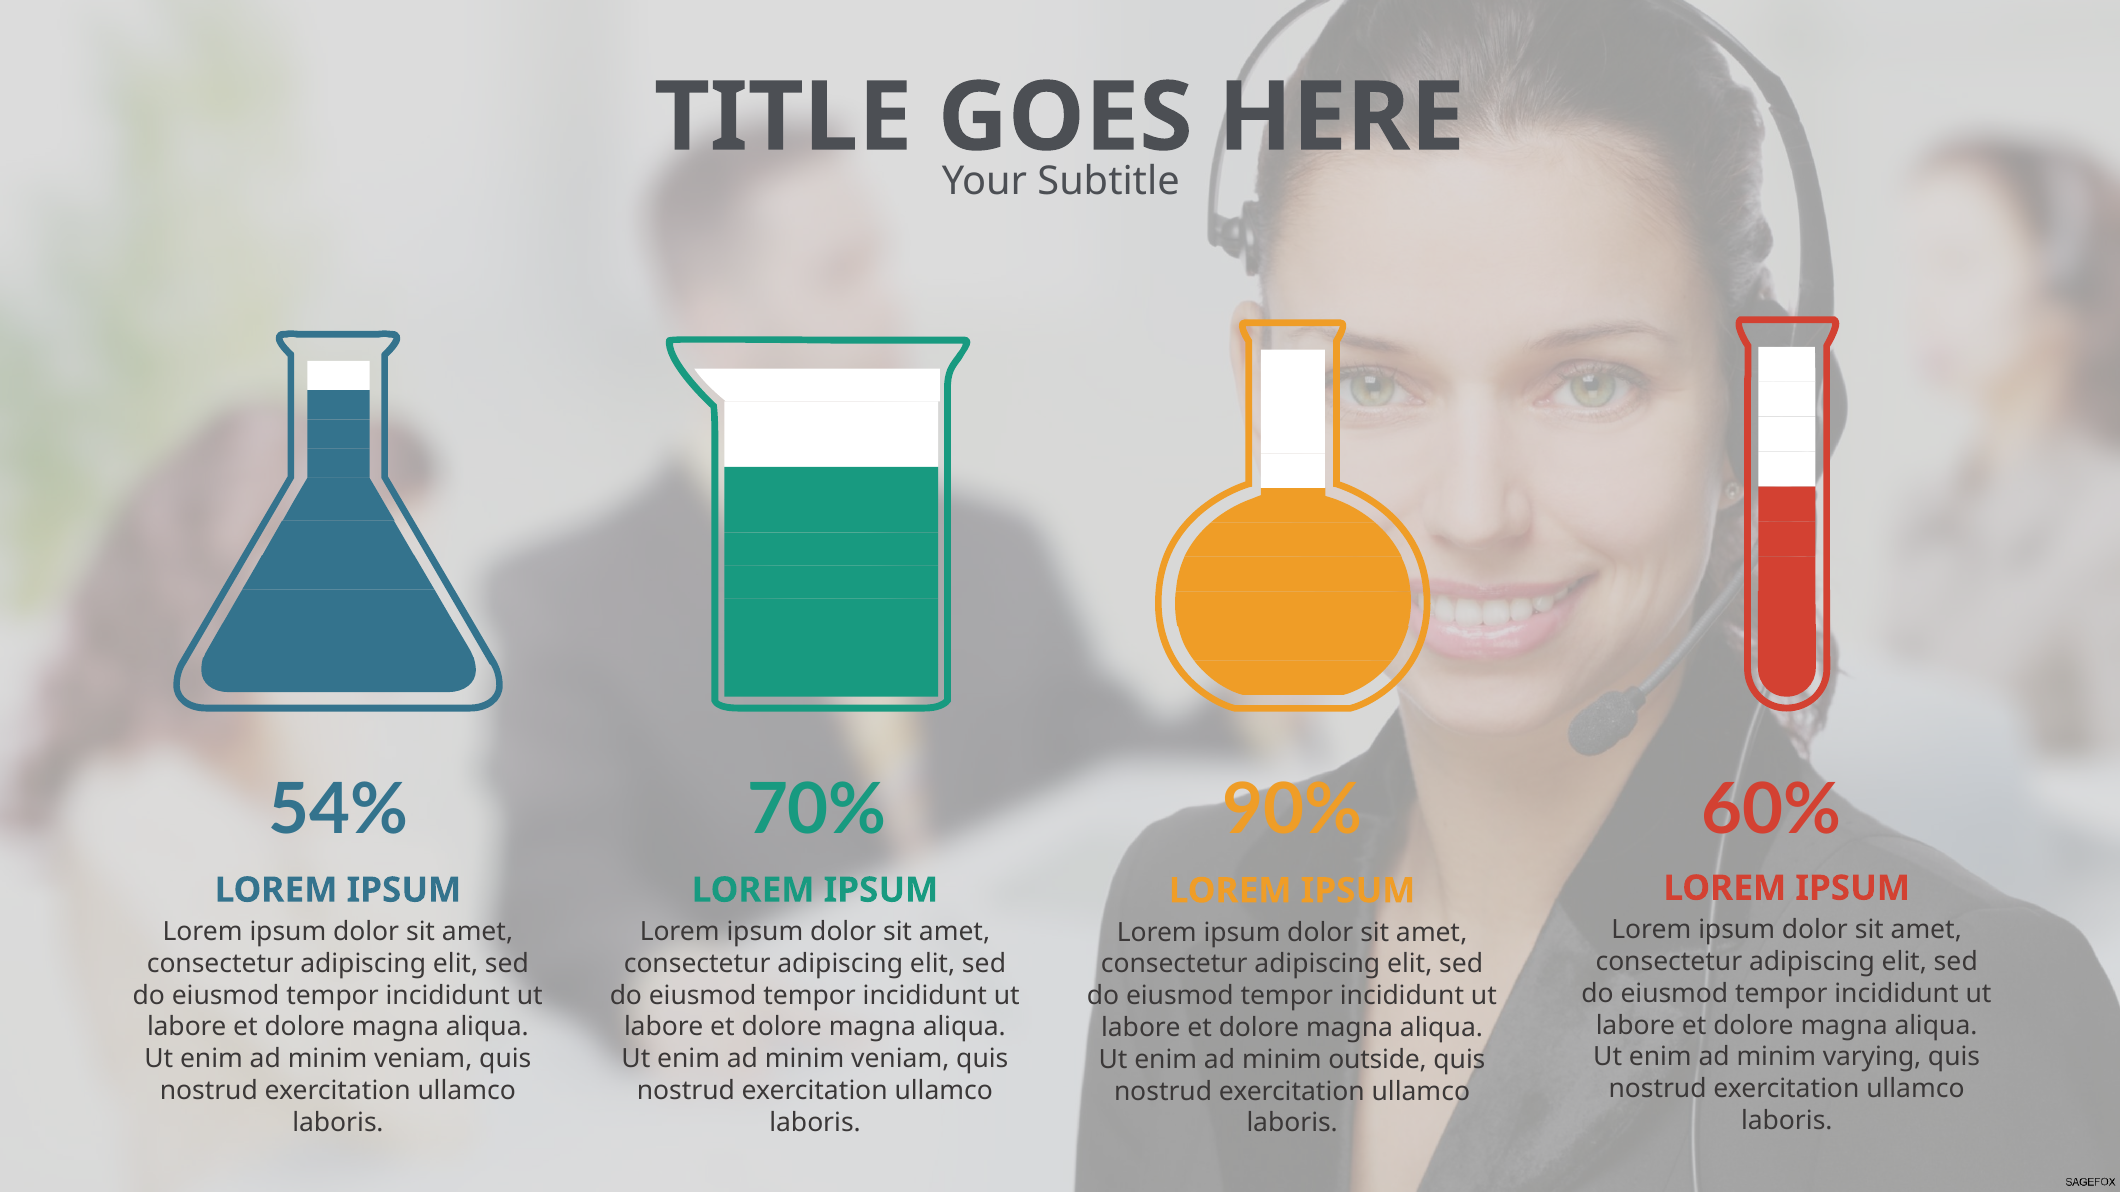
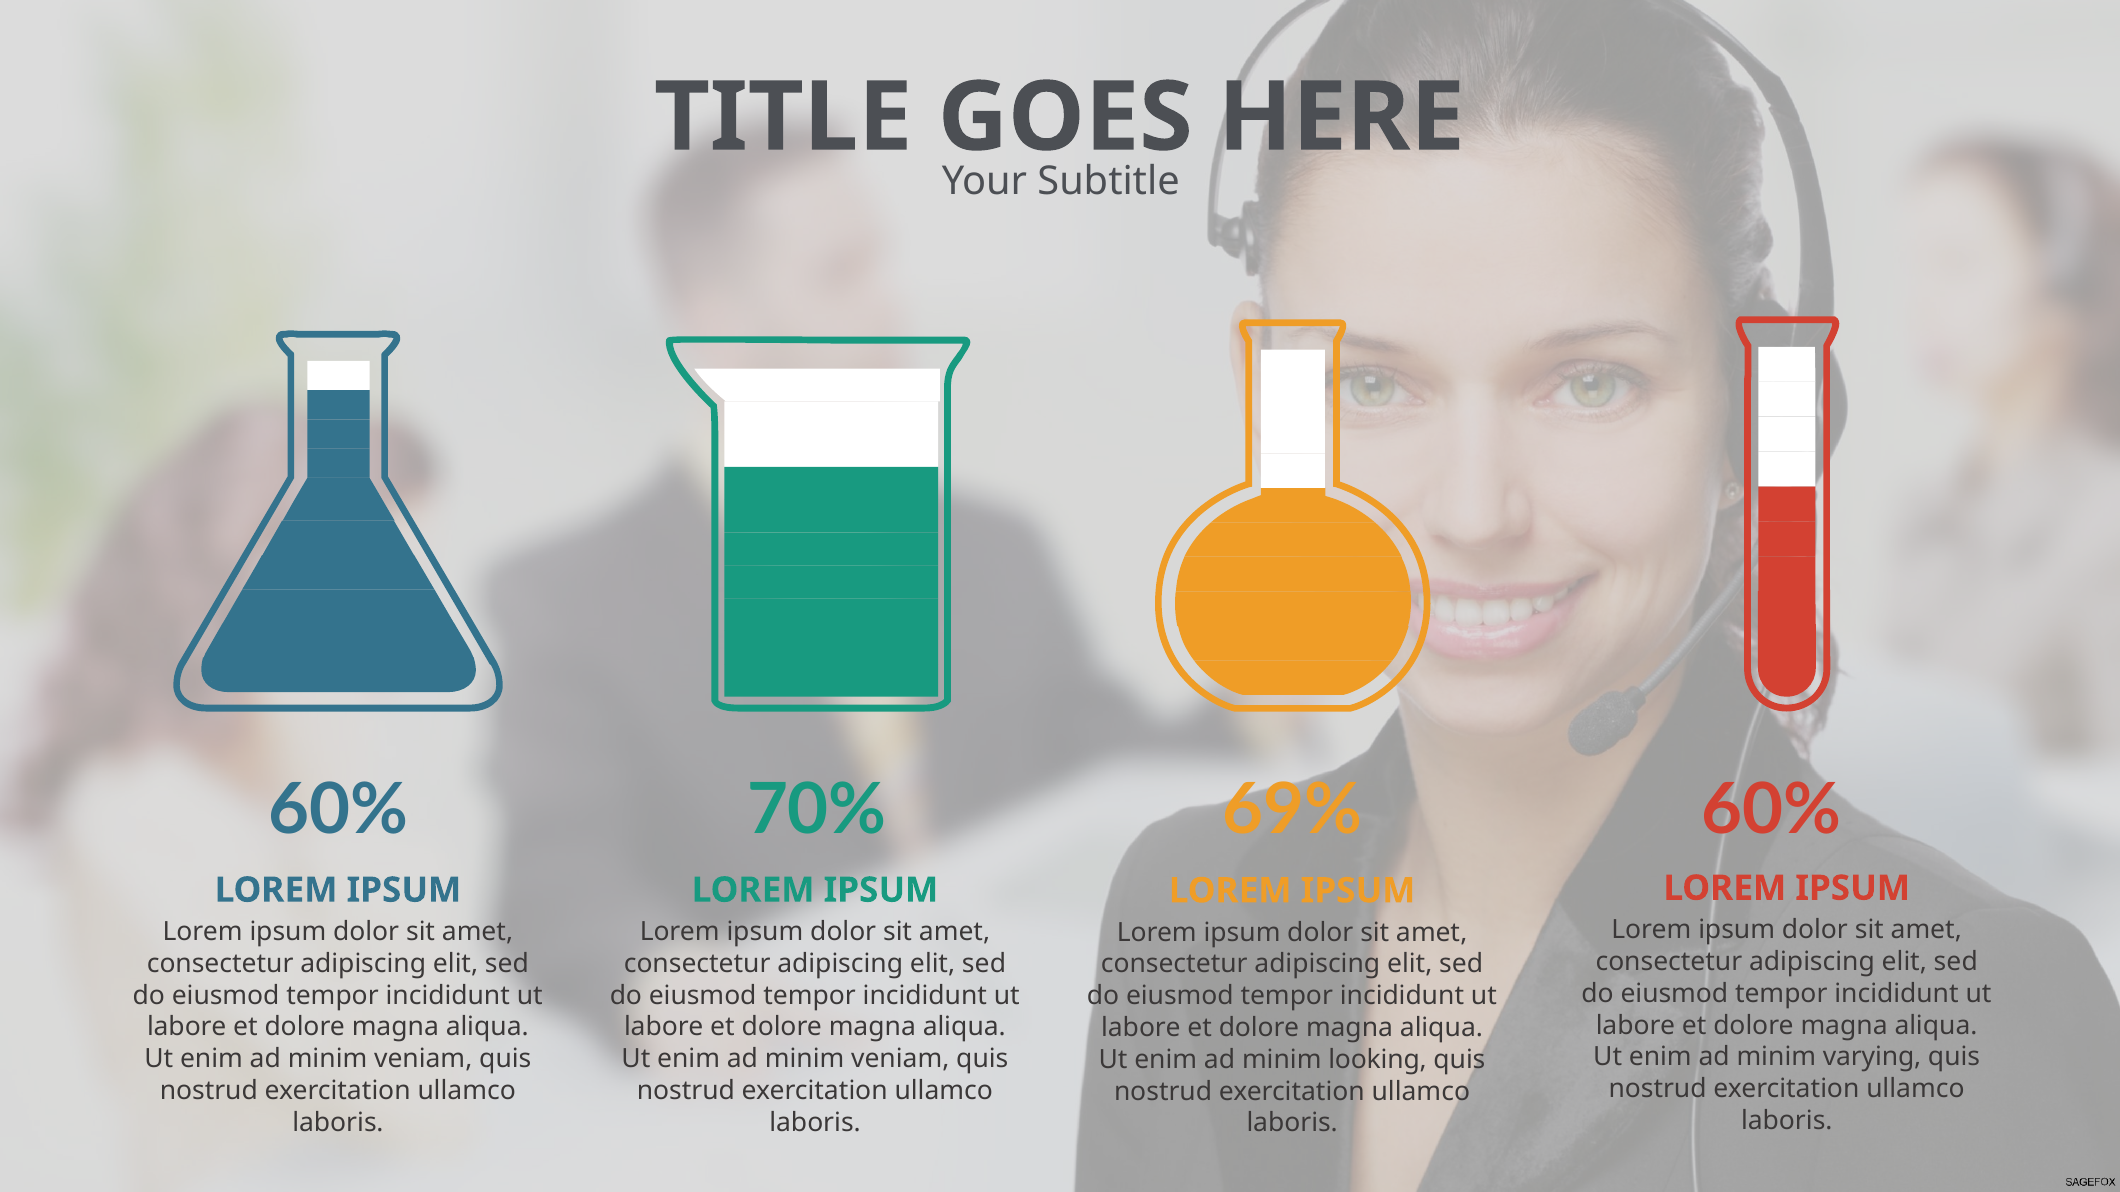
54% at (338, 811): 54% -> 60%
90%: 90% -> 69%
outside: outside -> looking
